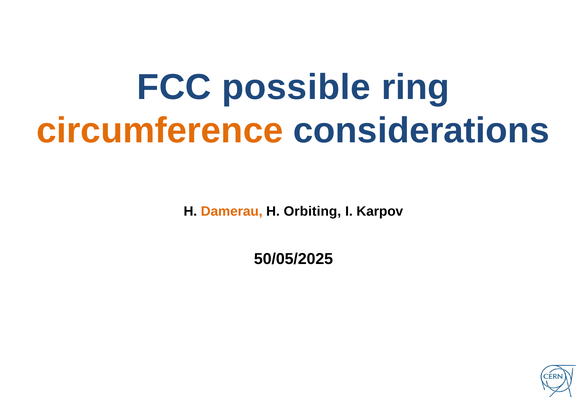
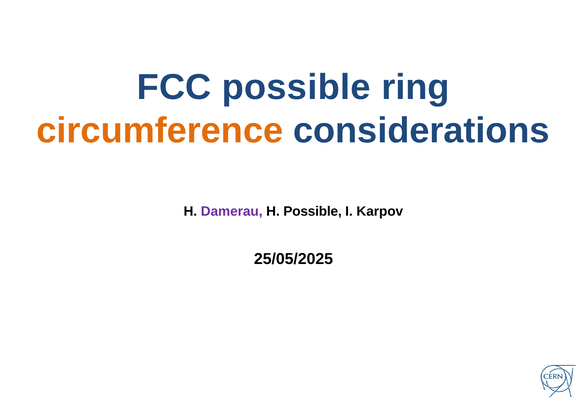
Damerau colour: orange -> purple
H Orbiting: Orbiting -> Possible
50/05/2025: 50/05/2025 -> 25/05/2025
